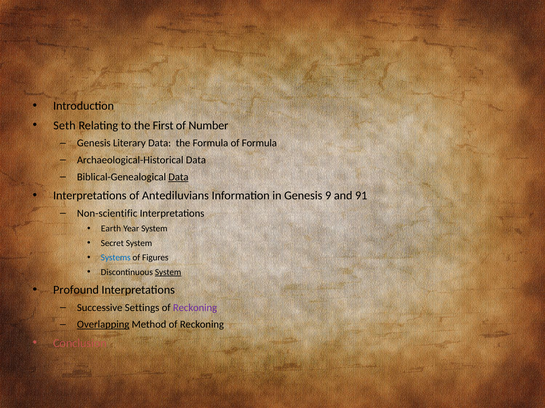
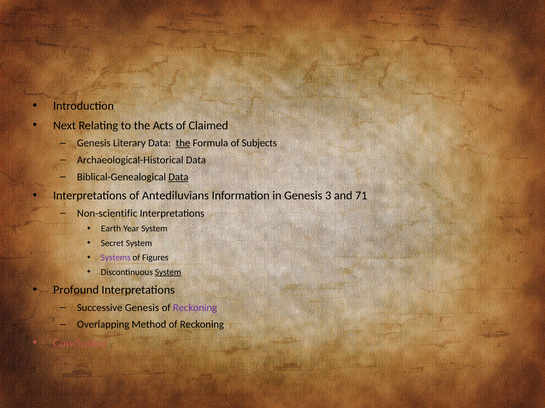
Seth: Seth -> Next
First: First -> Acts
Number: Number -> Claimed
the at (183, 143) underline: none -> present
of Formula: Formula -> Subjects
9: 9 -> 3
91: 91 -> 71
Systems colour: blue -> purple
Successive Settings: Settings -> Genesis
Overlapping underline: present -> none
